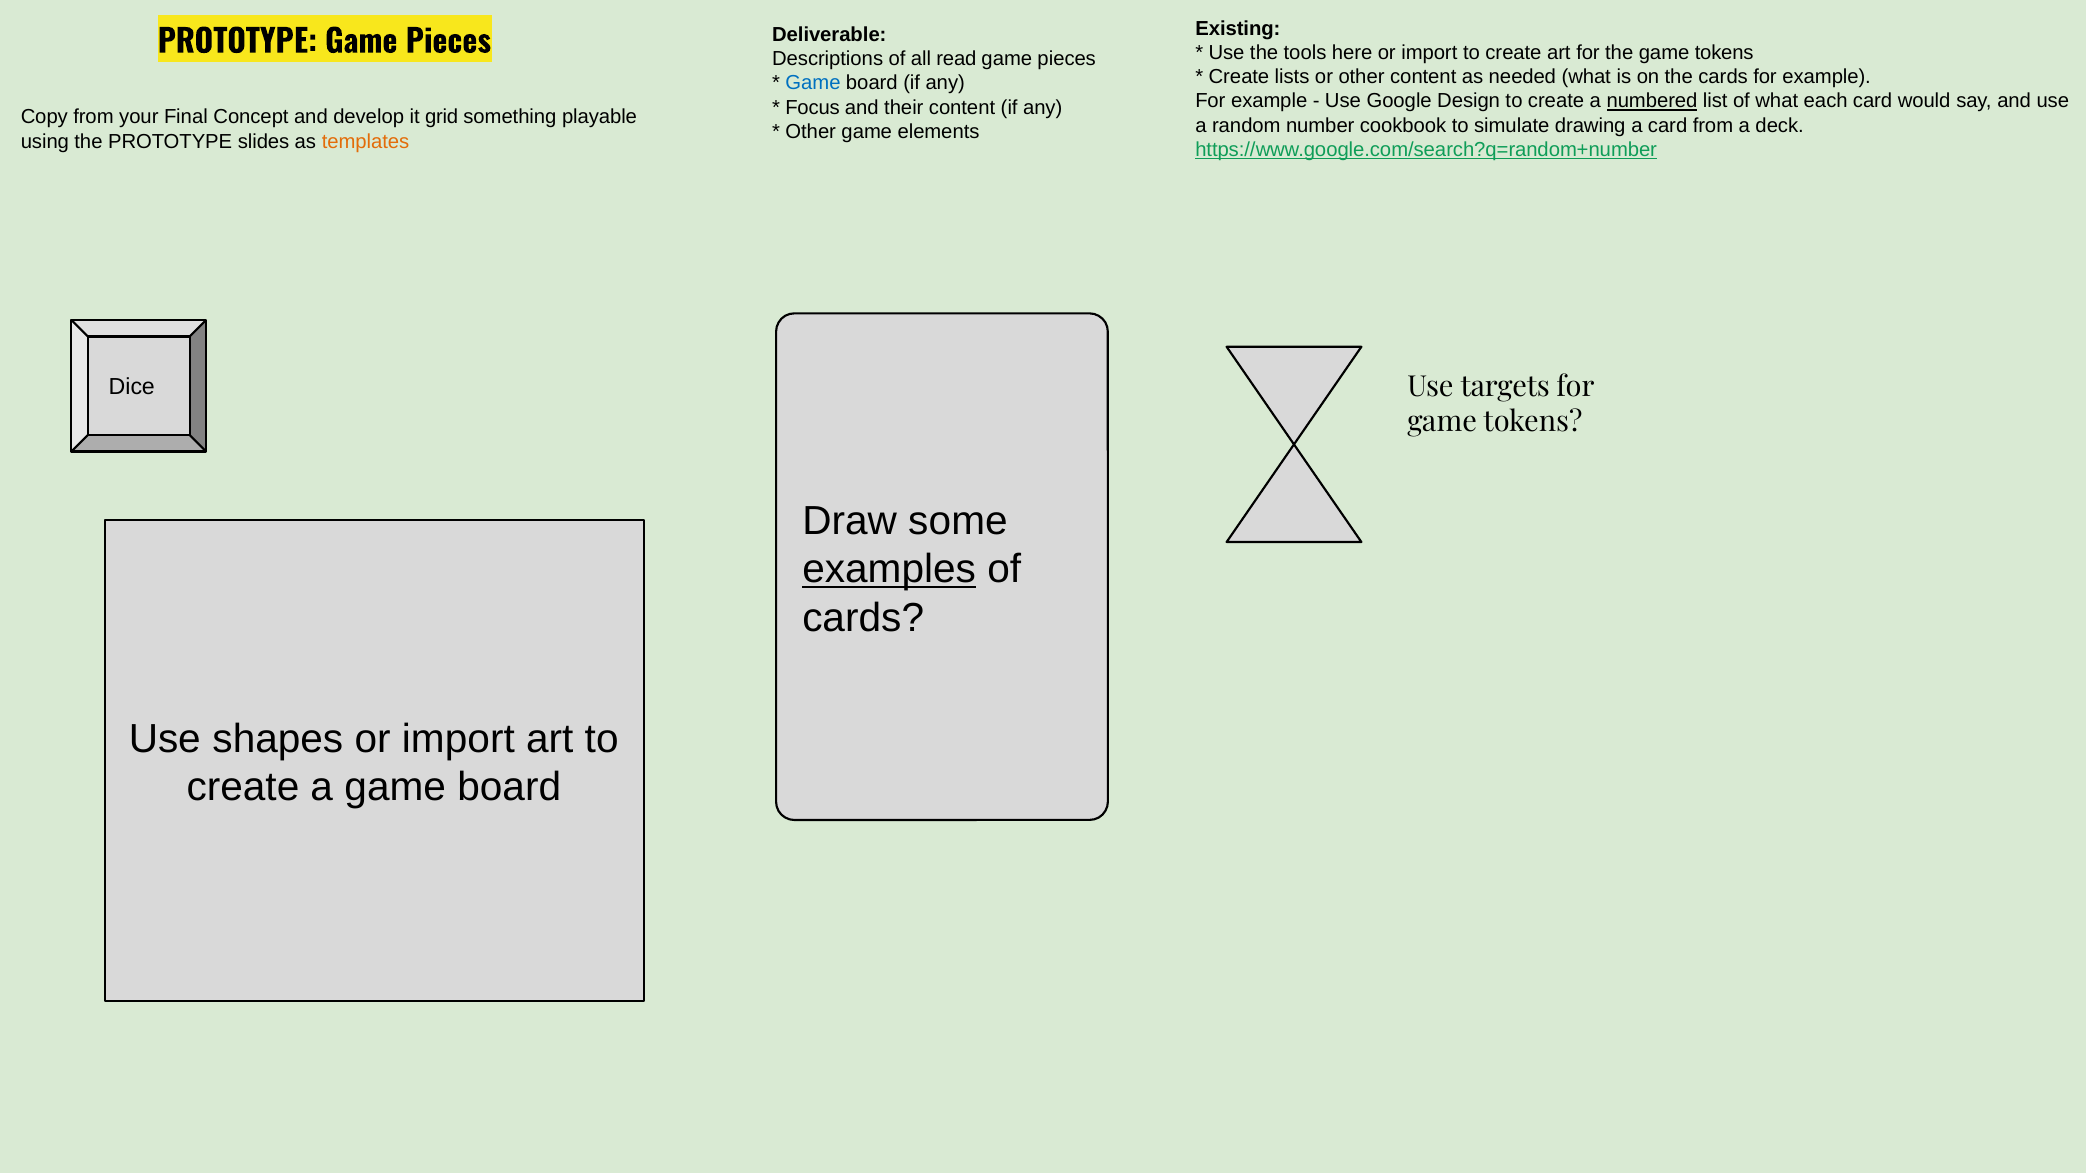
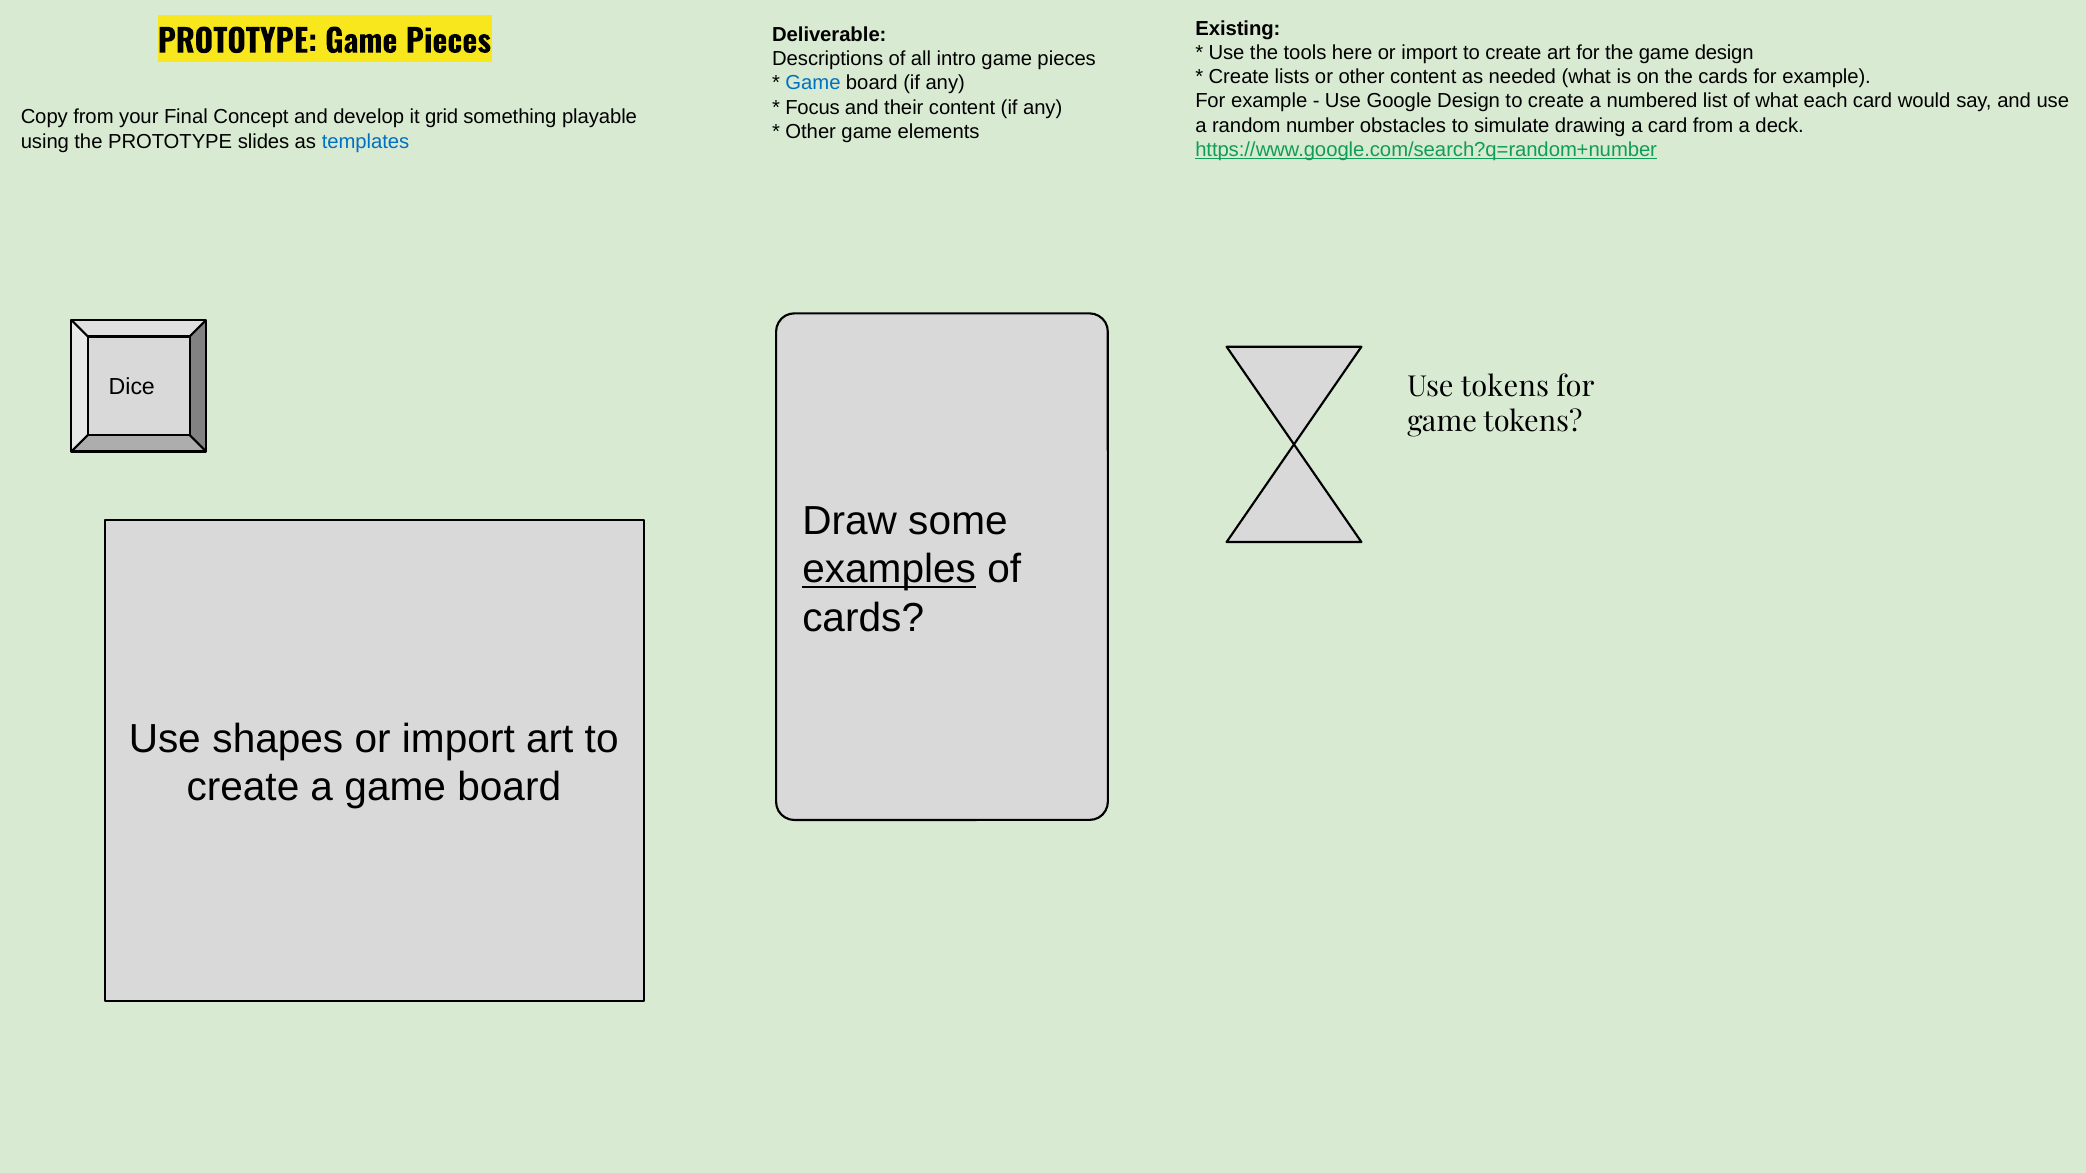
the game tokens: tokens -> design
read: read -> intro
numbered underline: present -> none
cookbook: cookbook -> obstacles
templates colour: orange -> blue
Use targets: targets -> tokens
